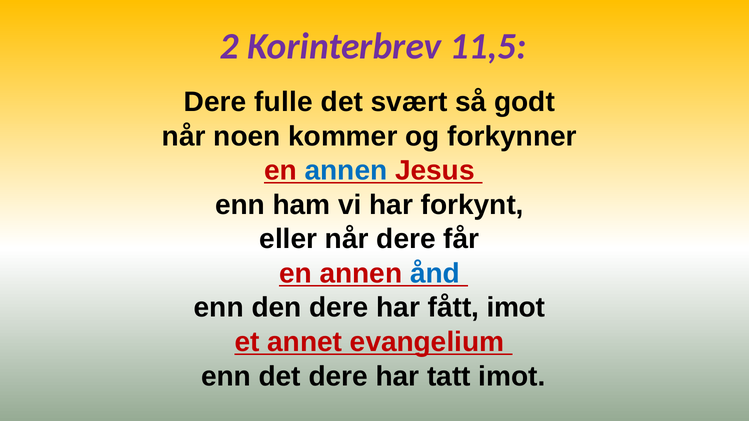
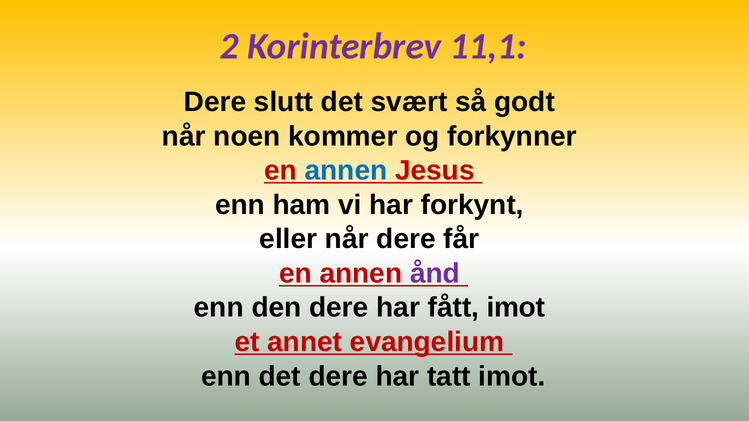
11,5: 11,5 -> 11,1
fulle: fulle -> slutt
ånd colour: blue -> purple
